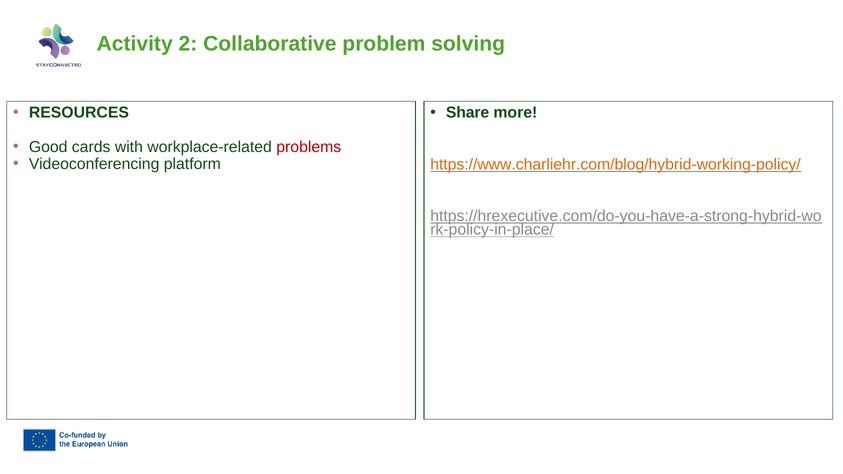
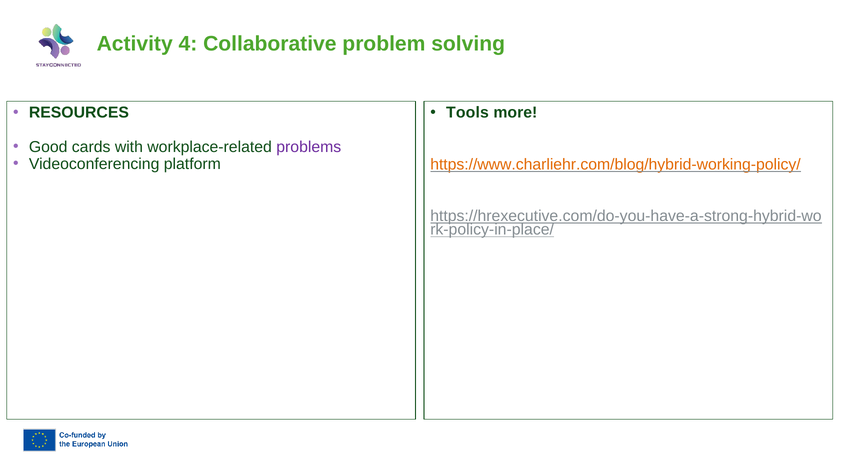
2: 2 -> 4
Share: Share -> Tools
problems colour: red -> purple
